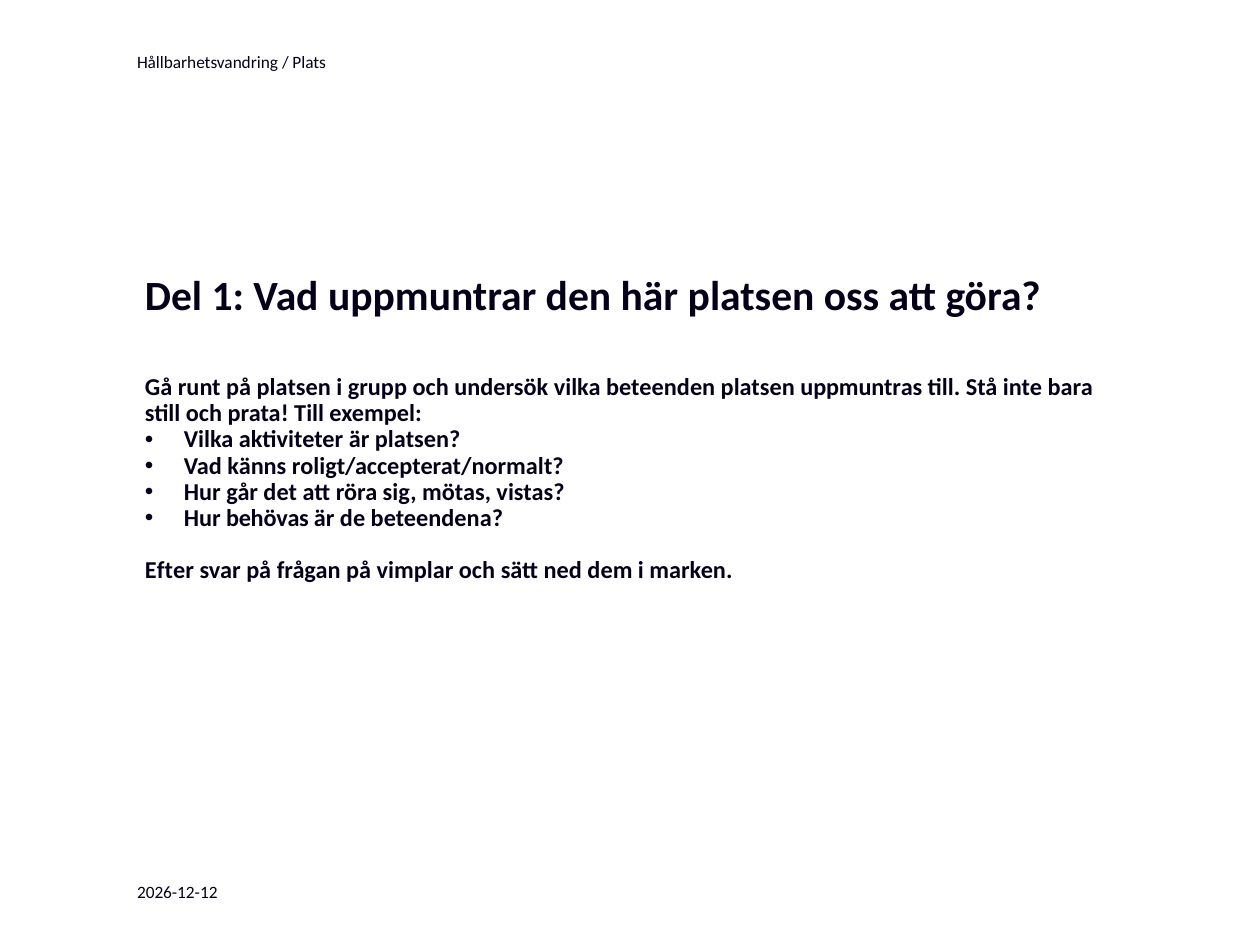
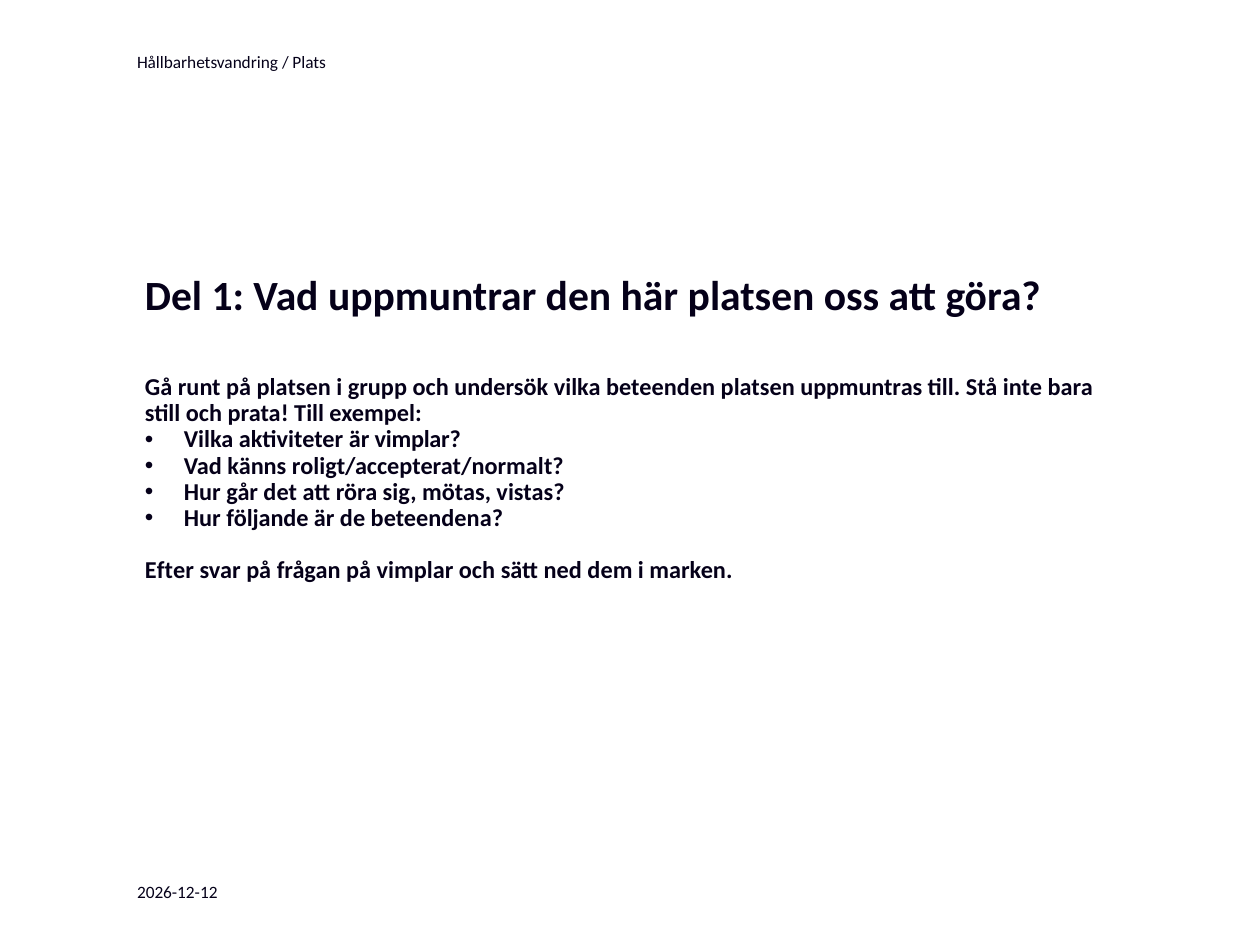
är platsen: platsen -> vimplar
behövas: behövas -> följande
